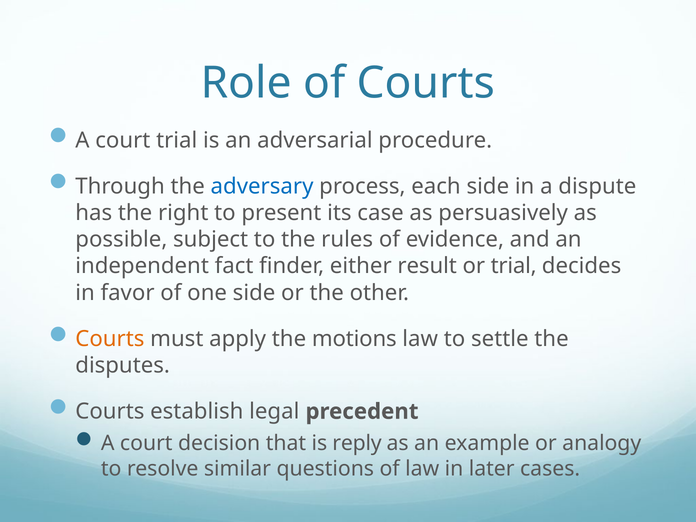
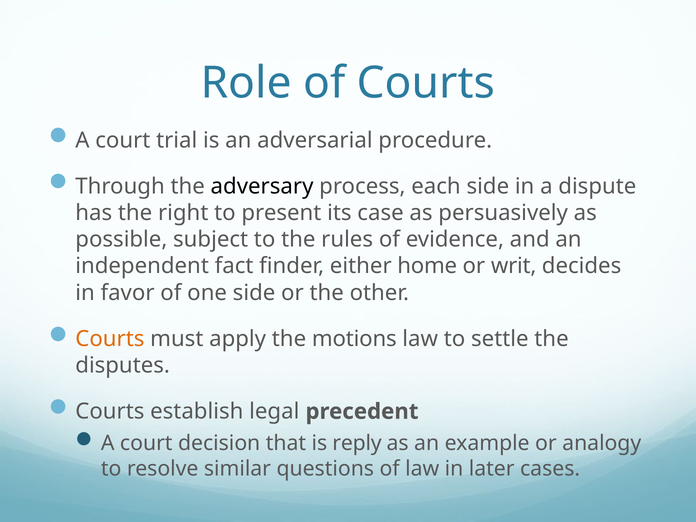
adversary colour: blue -> black
result: result -> home
or trial: trial -> writ
